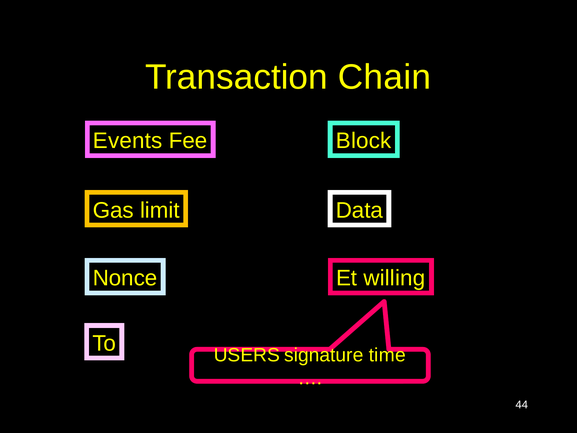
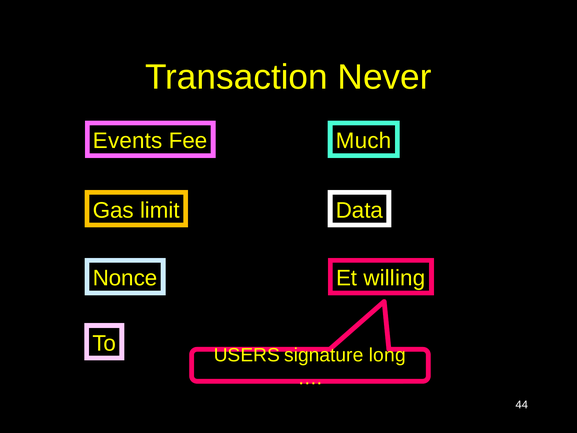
Chain: Chain -> Never
Block: Block -> Much
time: time -> long
